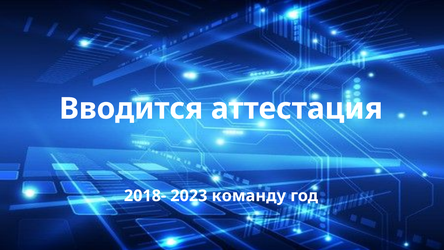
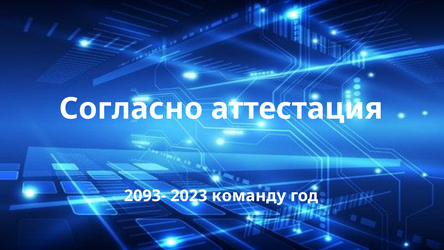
Вводится: Вводится -> Согласно
2018-: 2018- -> 2093-
